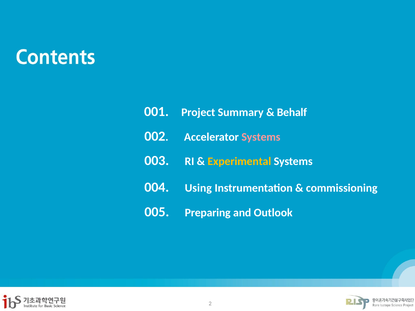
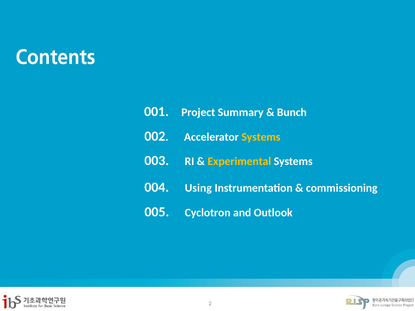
Behalf: Behalf -> Bunch
Systems at (261, 137) colour: pink -> yellow
Preparing: Preparing -> Cyclotron
